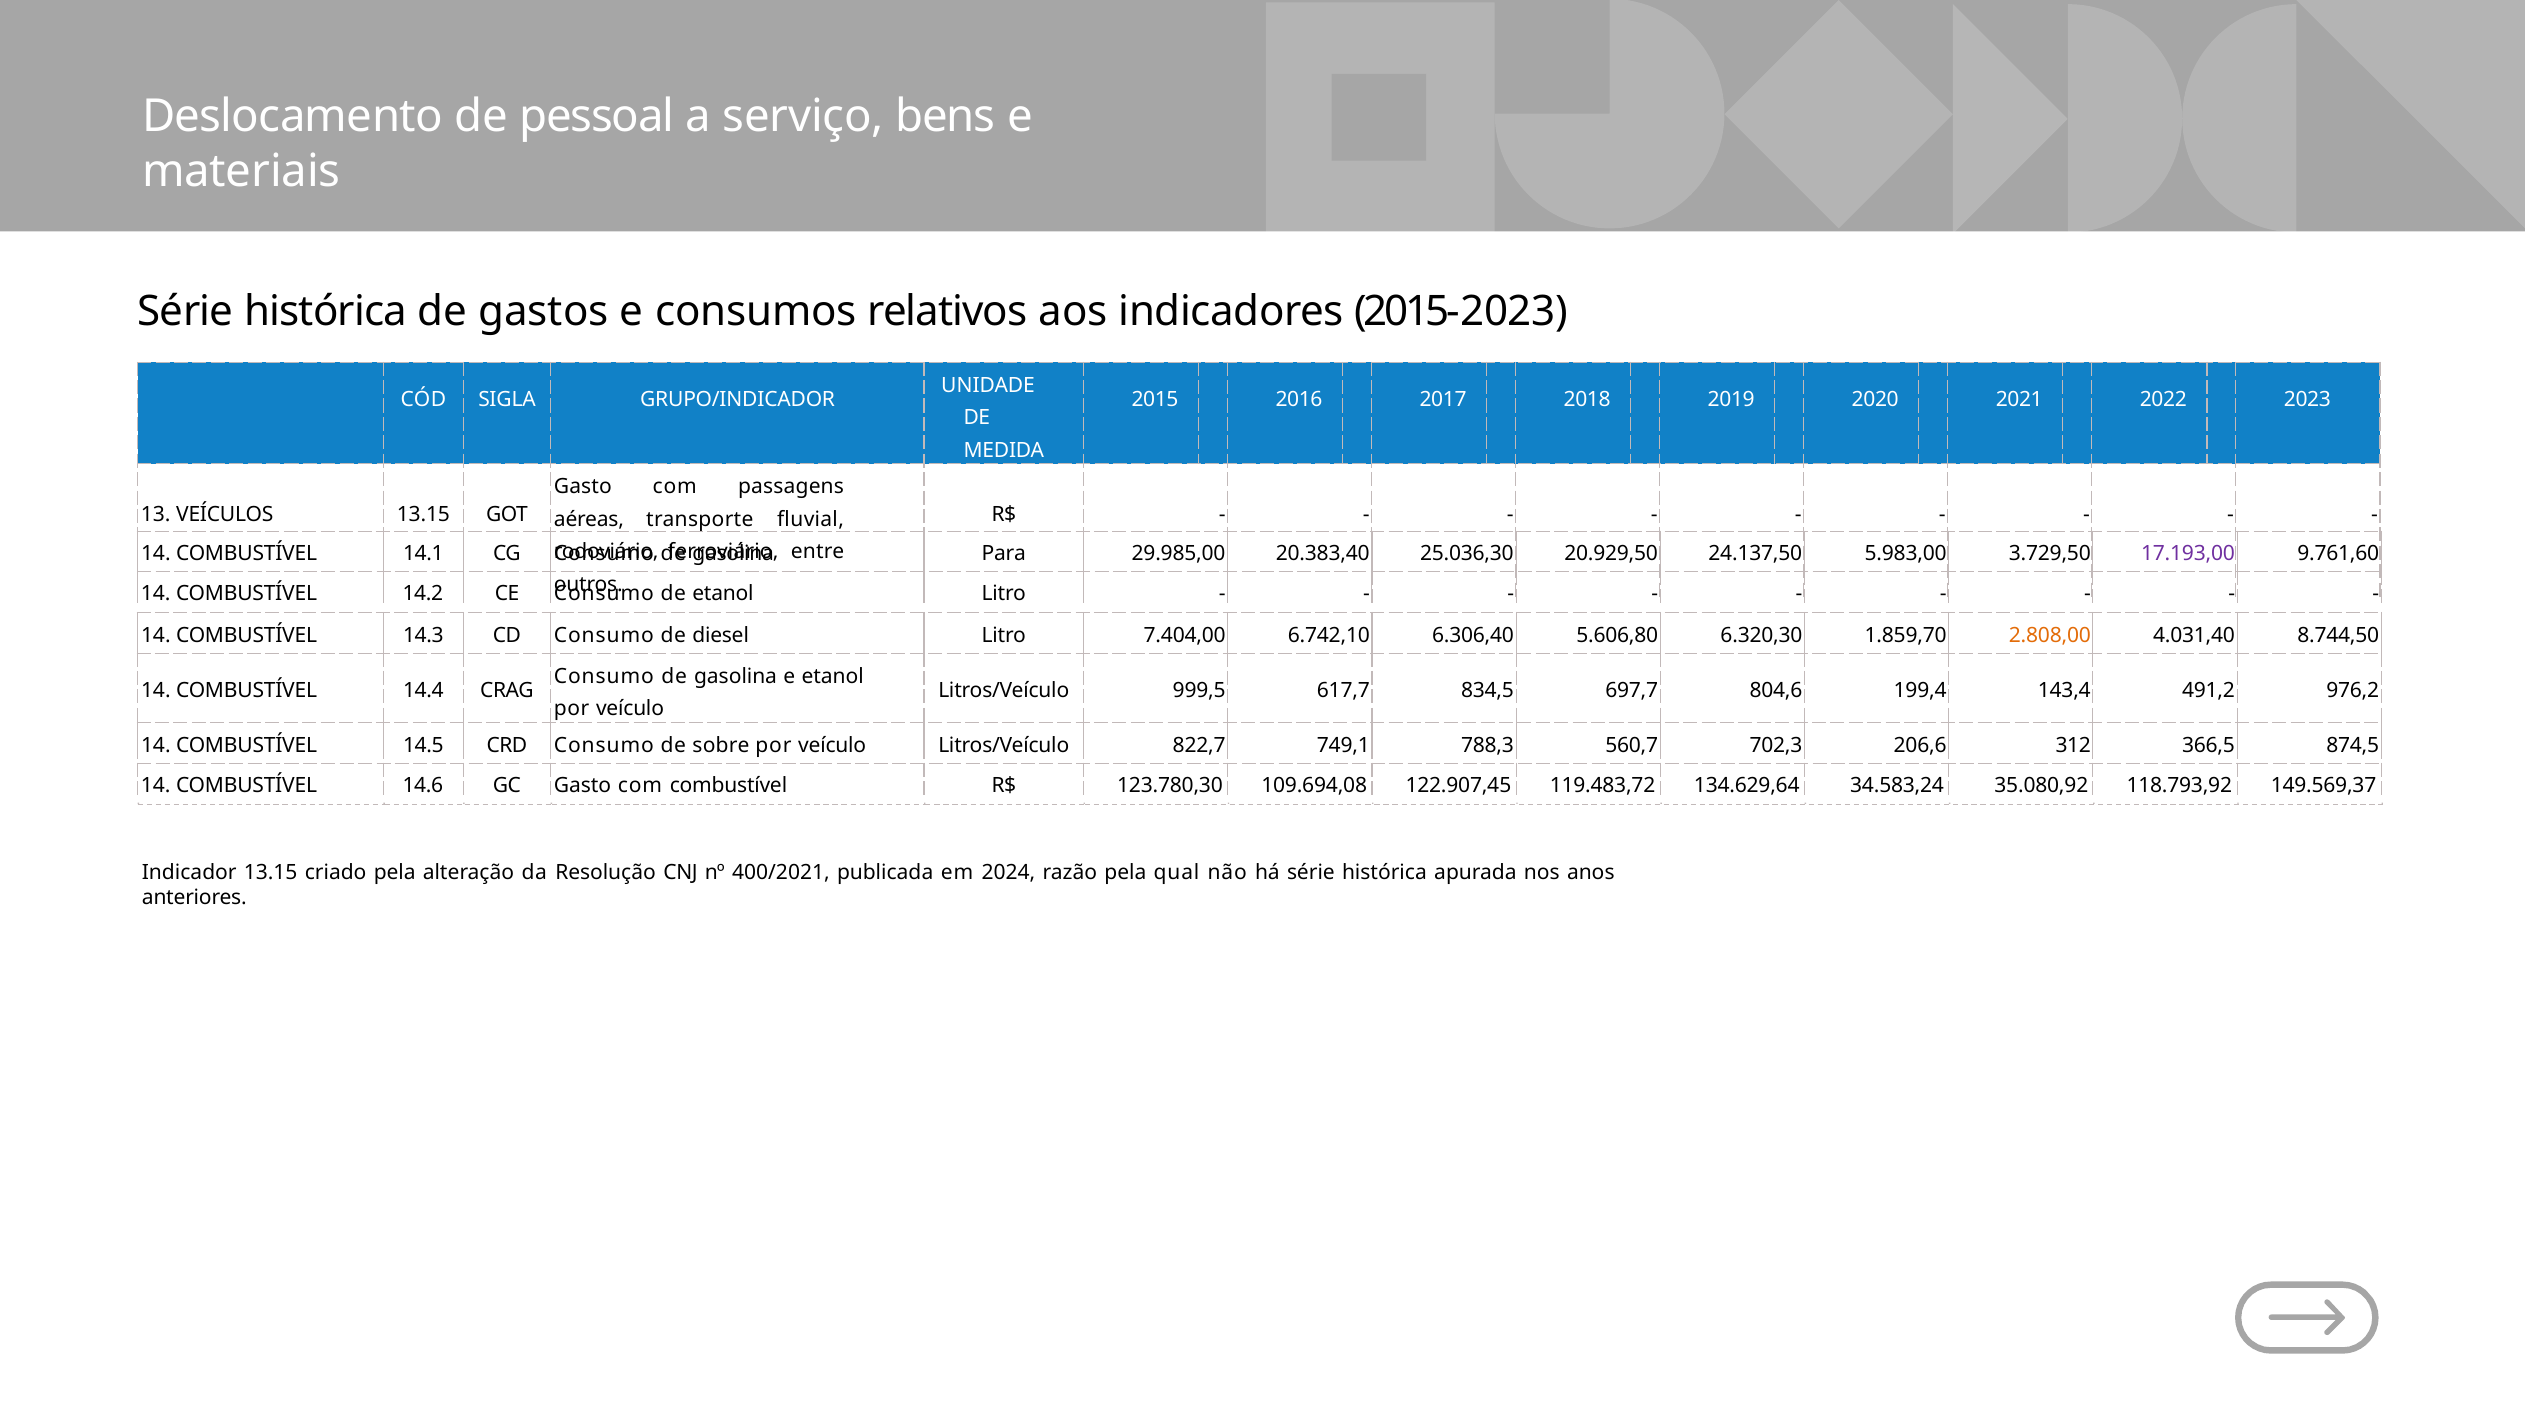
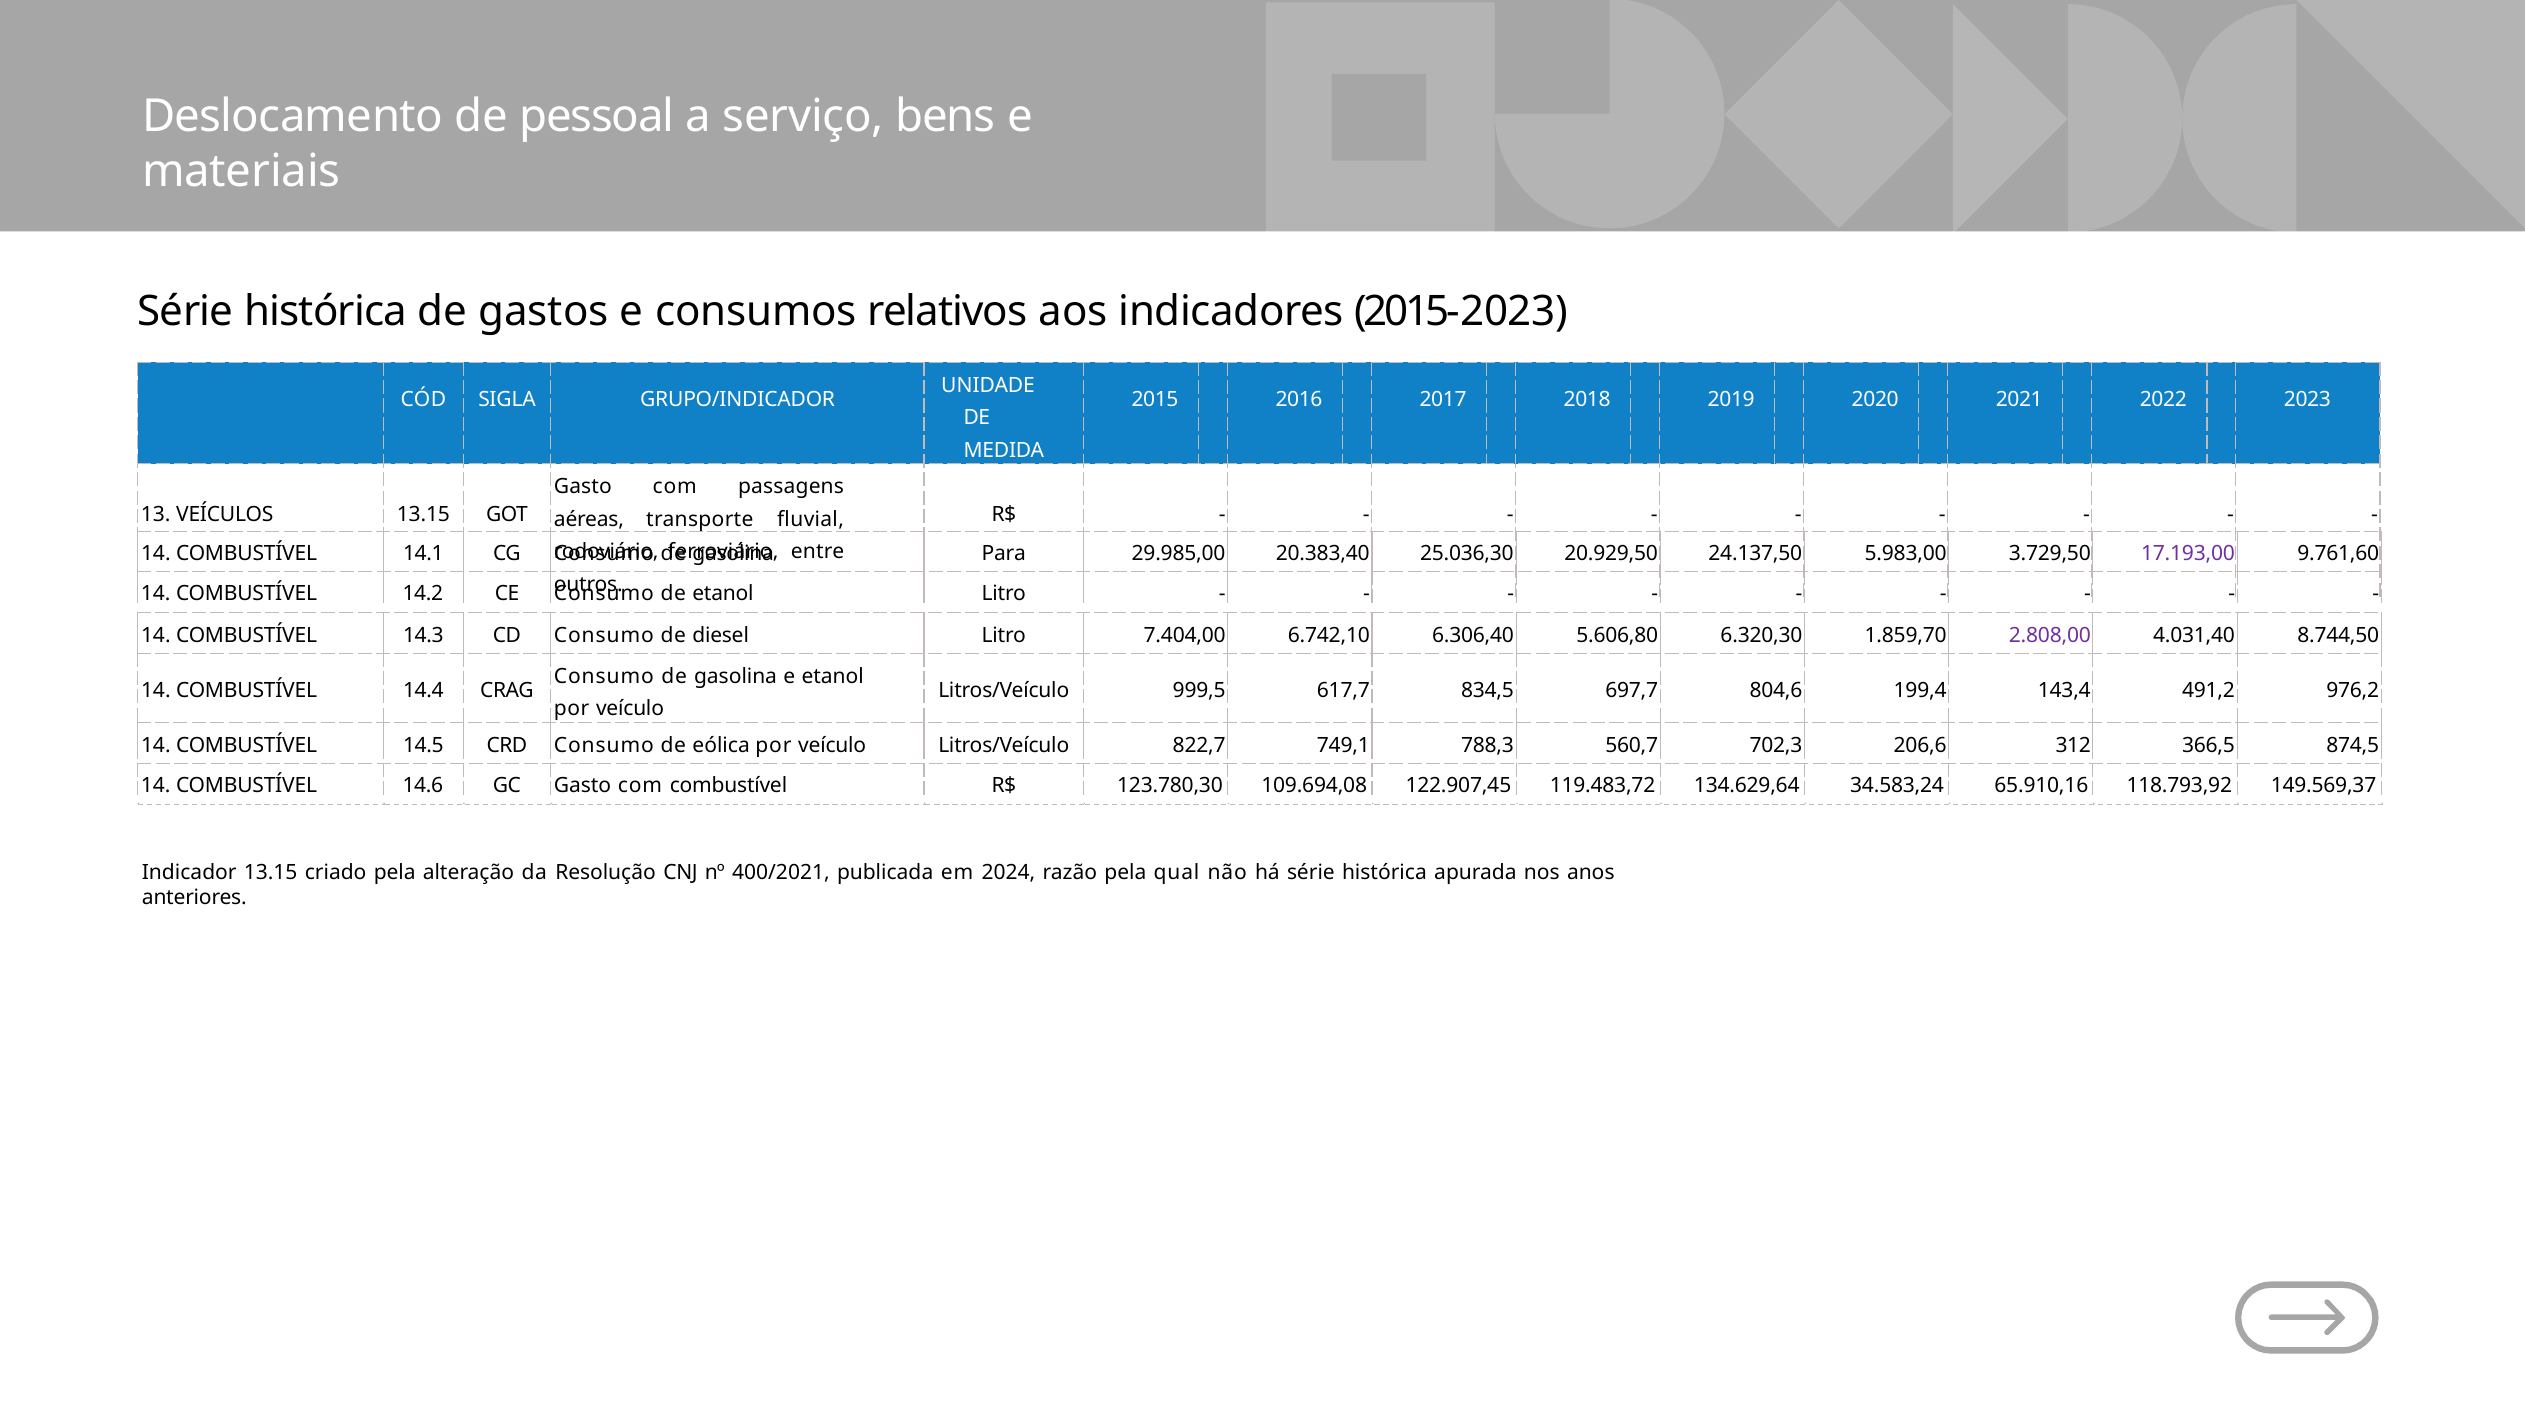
2.808,00 colour: orange -> purple
sobre: sobre -> eólica
35.080,92: 35.080,92 -> 65.910,16
